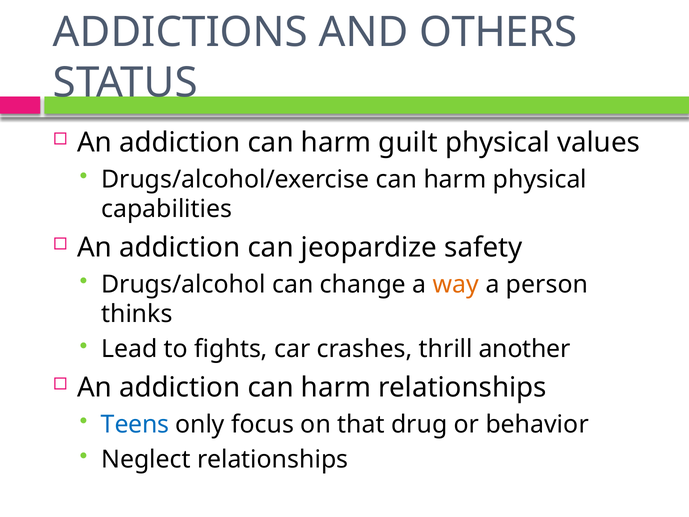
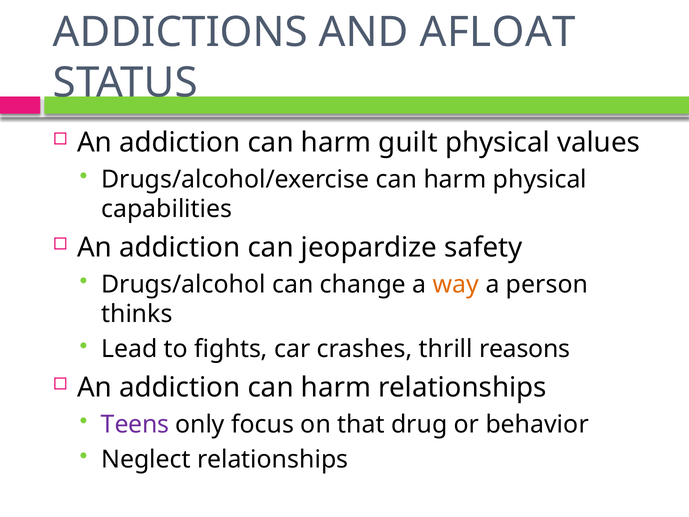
OTHERS: OTHERS -> AFLOAT
another: another -> reasons
Teens colour: blue -> purple
